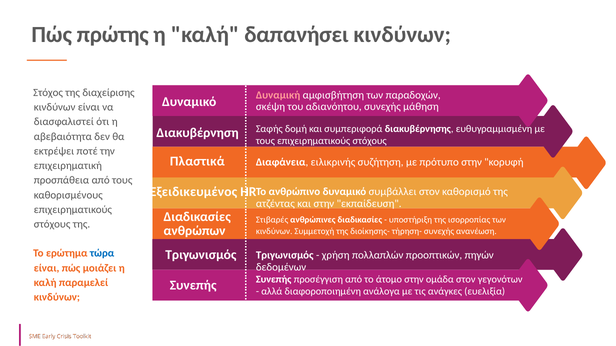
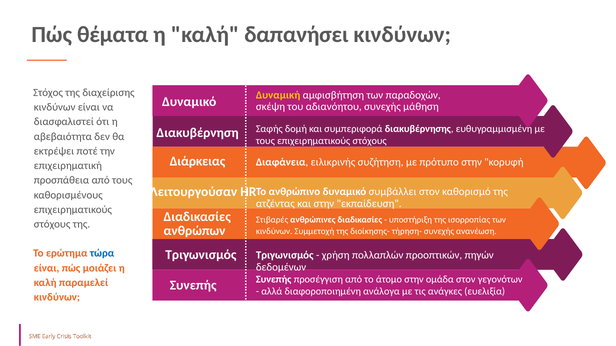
πρώτης: πρώτης -> θέματα
Δυναμική colour: pink -> yellow
Πλαστικά: Πλαστικά -> Διάρκειας
Εξειδικευμένος: Εξειδικευμένος -> Λειτουργούσαν
